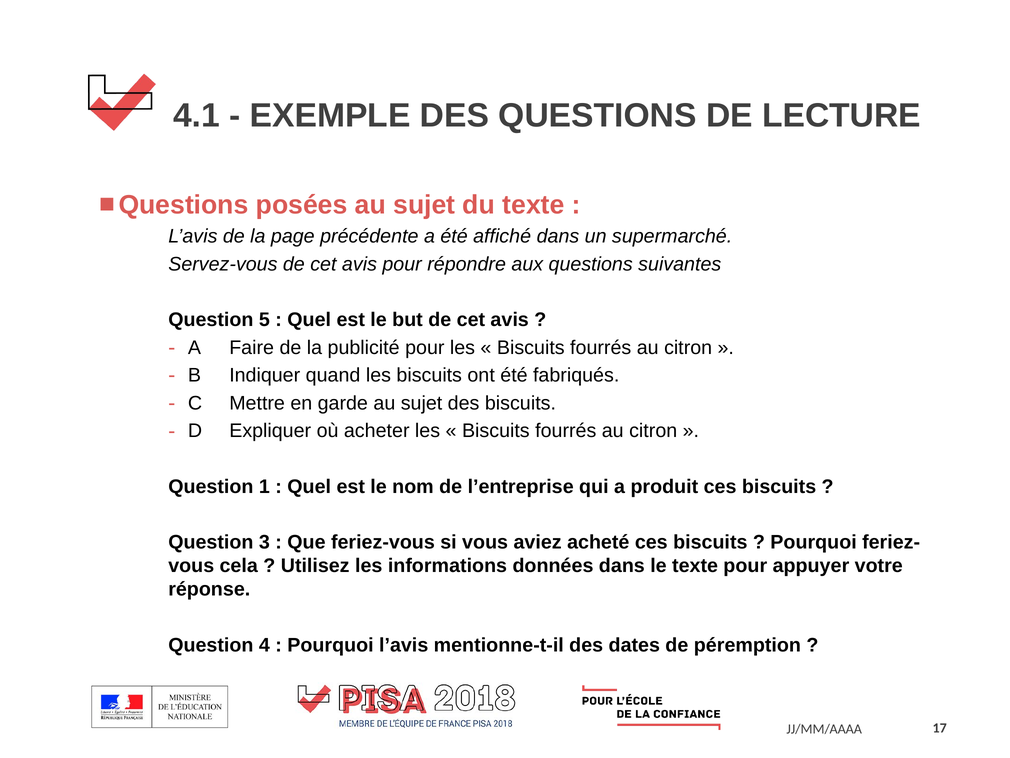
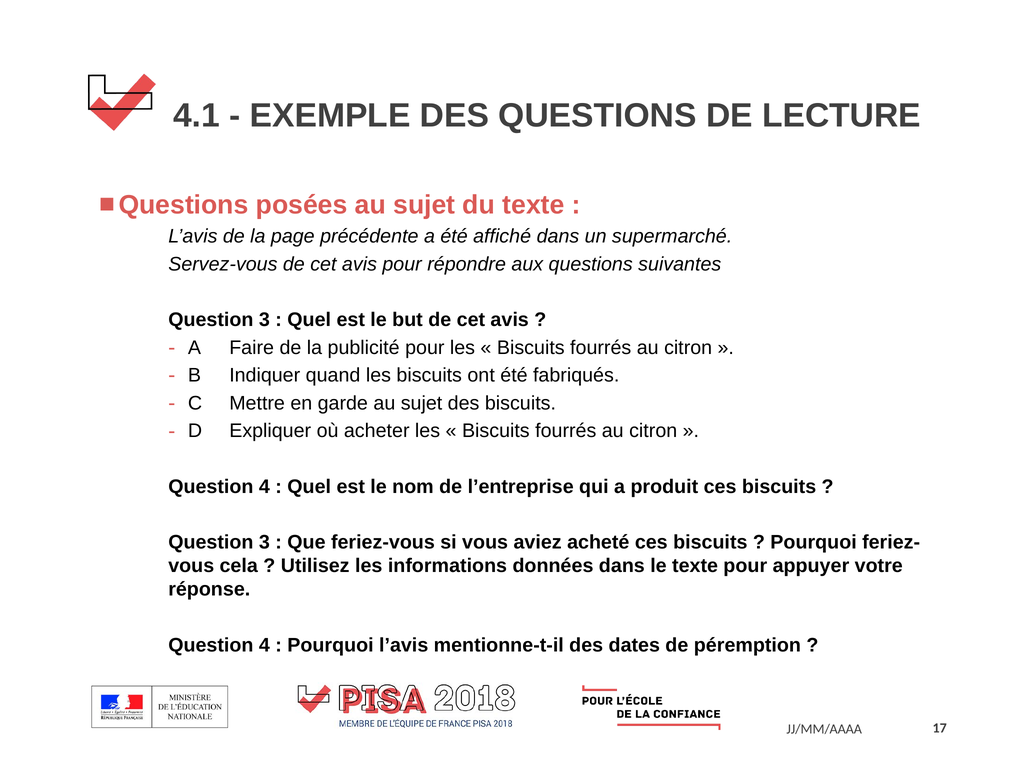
5 at (264, 320): 5 -> 3
1 at (264, 486): 1 -> 4
